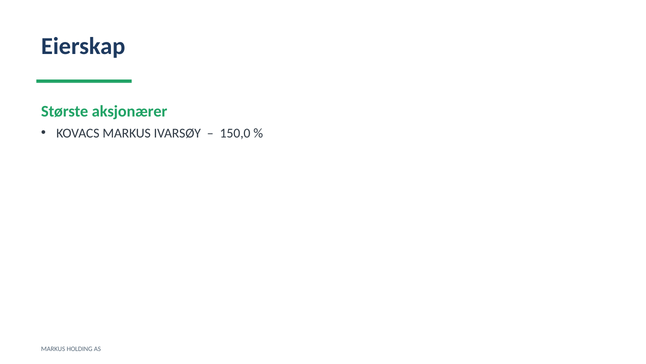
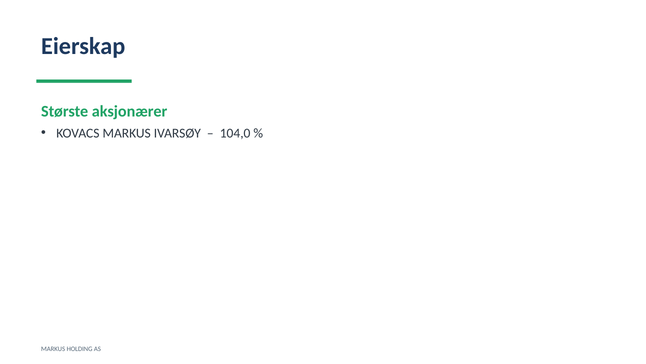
150,0: 150,0 -> 104,0
